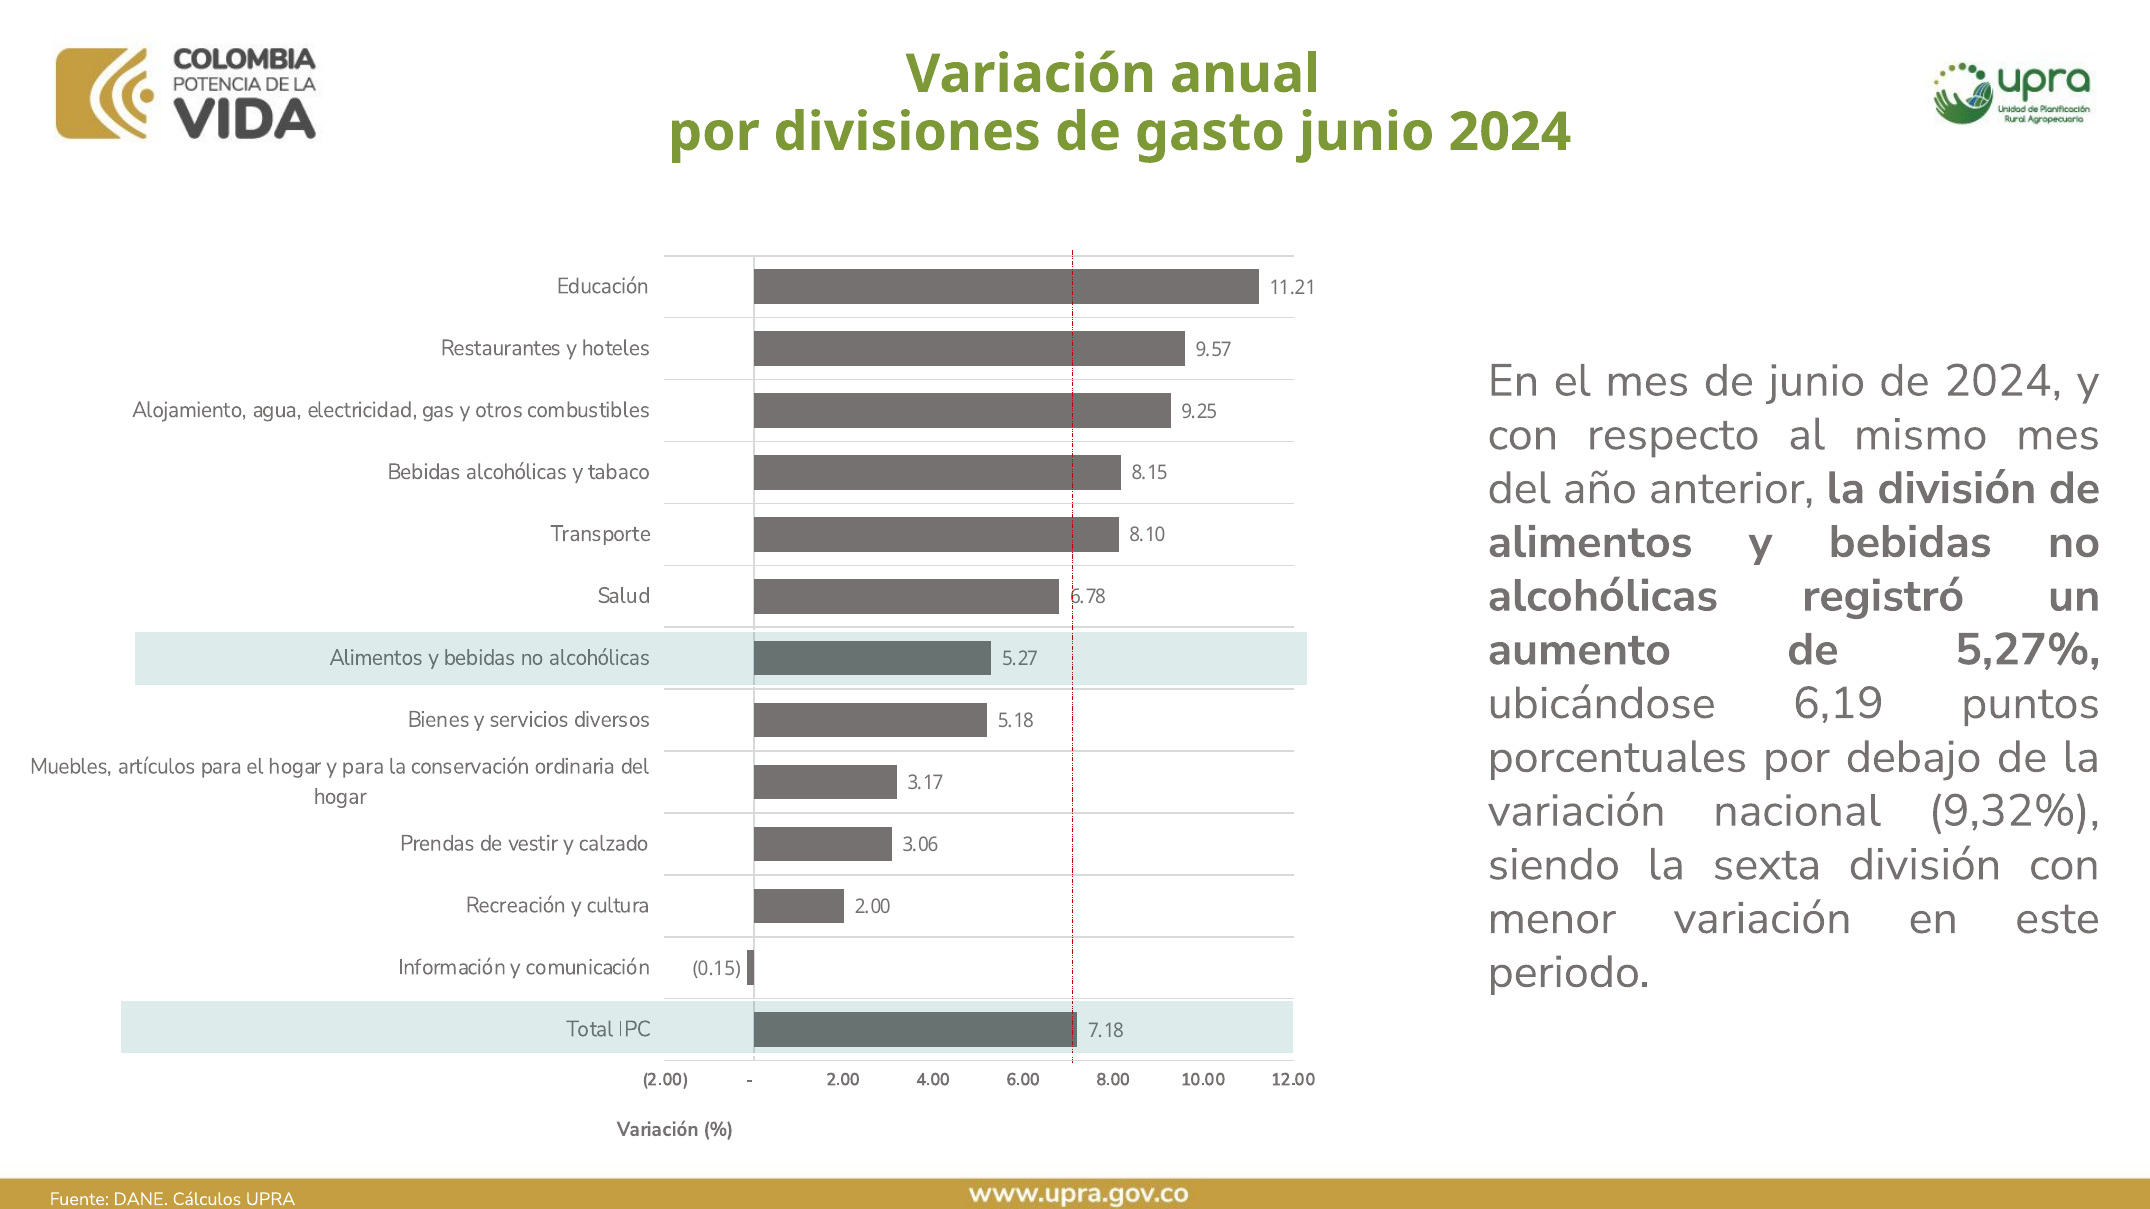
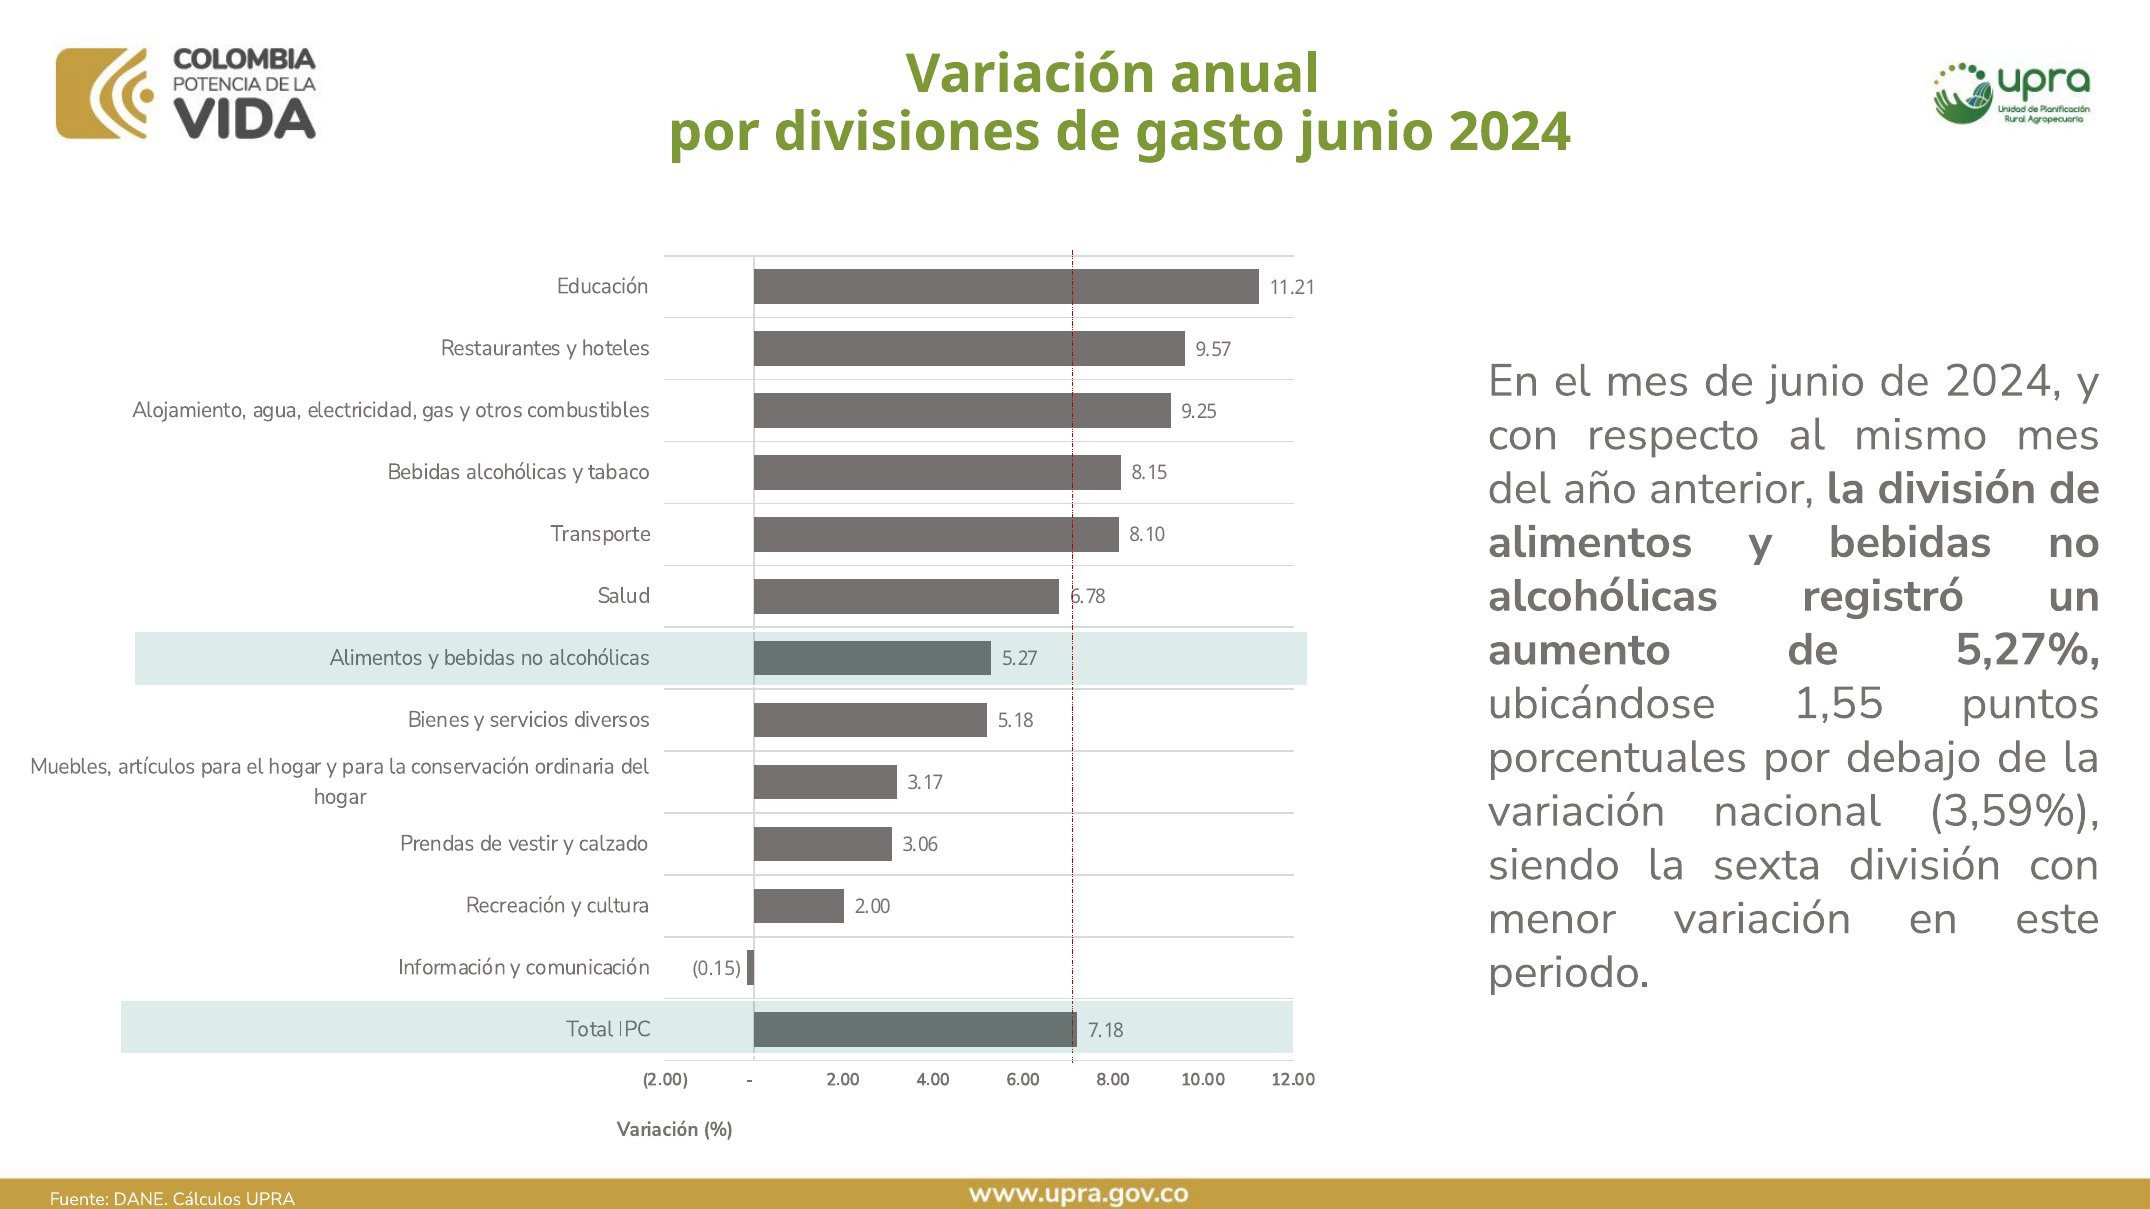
6,19: 6,19 -> 1,55
9,32%: 9,32% -> 3,59%
